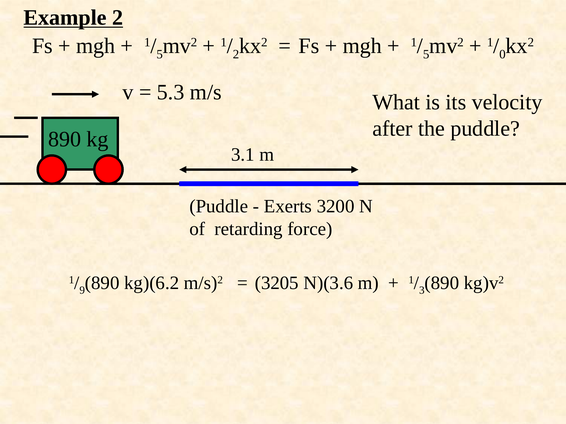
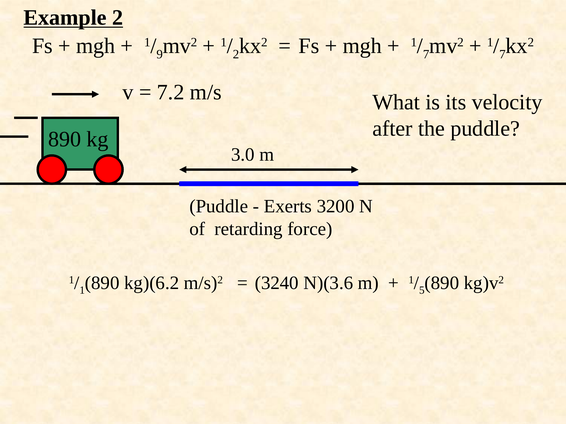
5 at (160, 54): 5 -> 9
5 at (426, 54): 5 -> 7
0 at (502, 54): 0 -> 7
5.3: 5.3 -> 7.2
3.1: 3.1 -> 3.0
9: 9 -> 1
3205: 3205 -> 3240
3: 3 -> 5
